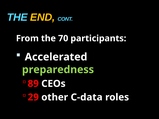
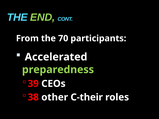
END colour: yellow -> light green
89: 89 -> 39
29: 29 -> 38
C-data: C-data -> C-their
